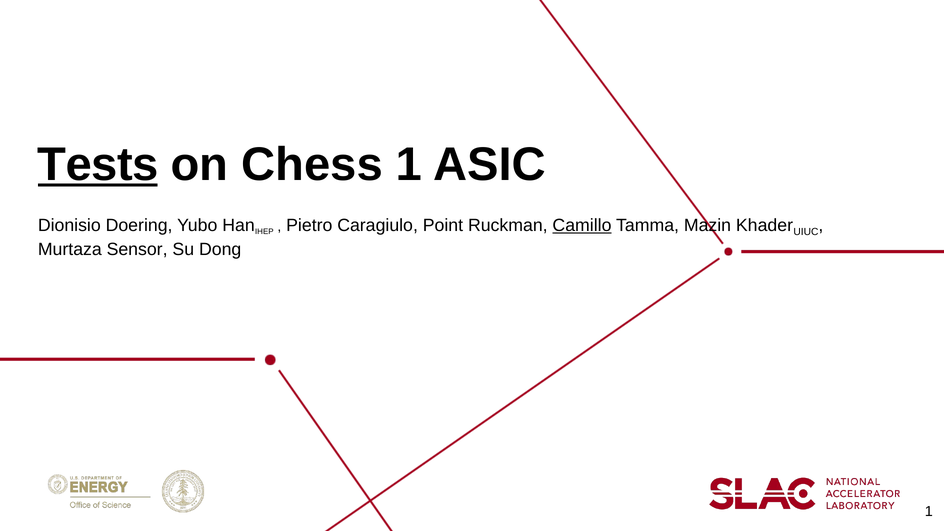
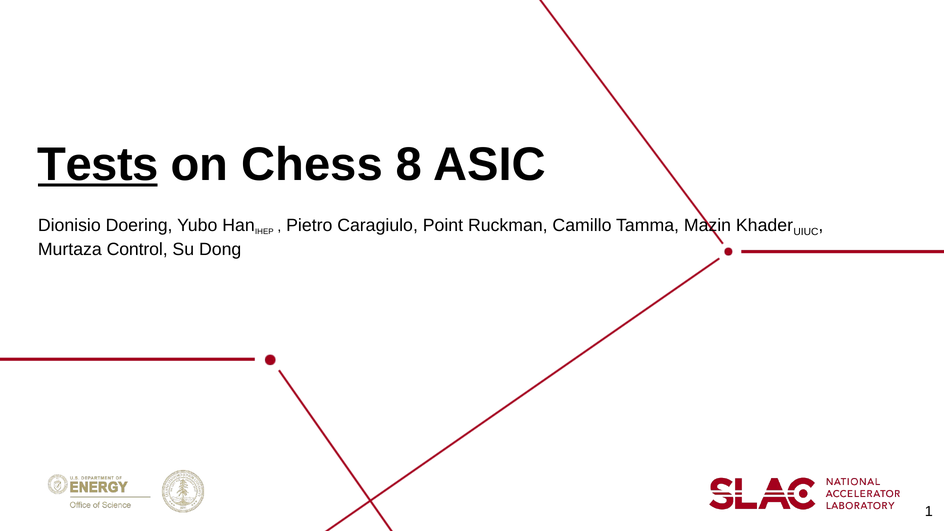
Chess 1: 1 -> 8
Camillo underline: present -> none
Sensor: Sensor -> Control
